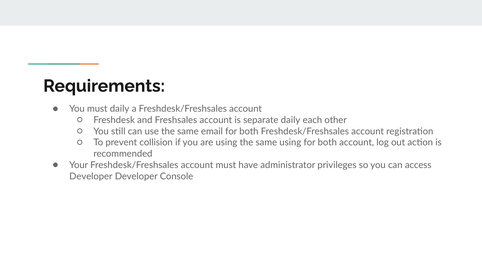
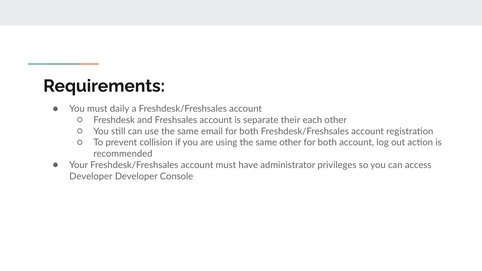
separate daily: daily -> their
same using: using -> other
